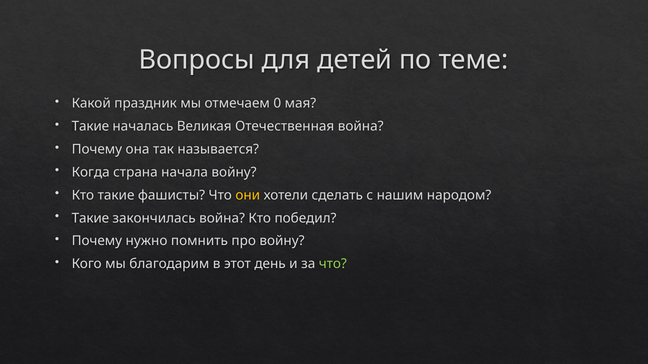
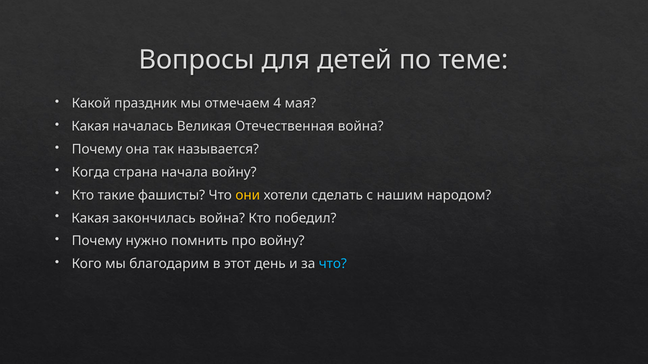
0: 0 -> 4
Такие at (90, 127): Такие -> Какая
Такие at (90, 218): Такие -> Какая
что at (333, 264) colour: light green -> light blue
